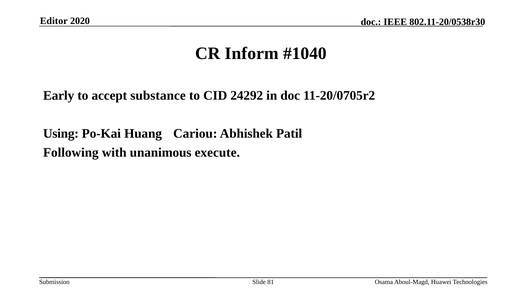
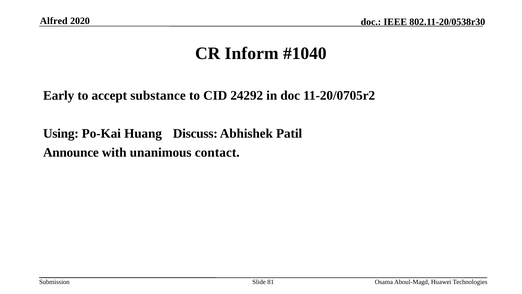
Editor: Editor -> Alfred
Cariou: Cariou -> Discuss
Following: Following -> Announce
execute: execute -> contact
